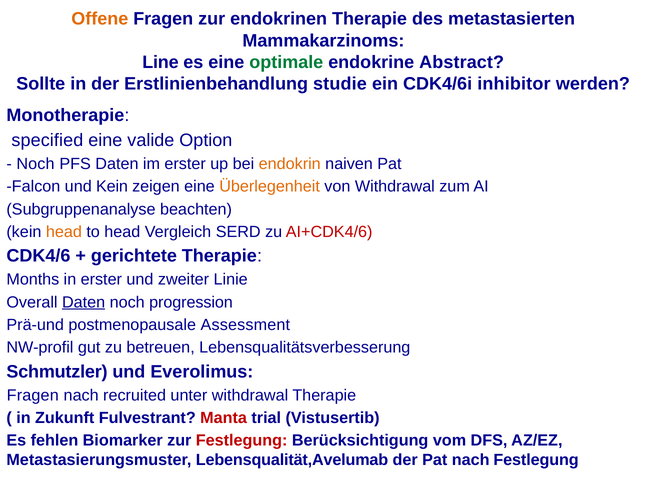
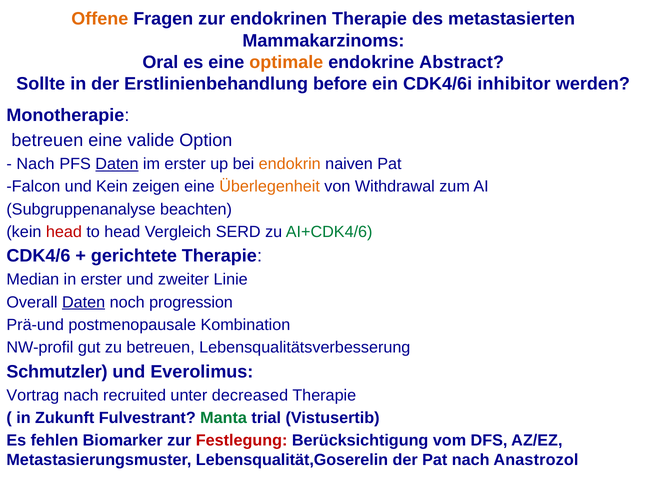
Line: Line -> Oral
optimale colour: green -> orange
studie: studie -> before
specified at (47, 140): specified -> betreuen
Noch at (35, 164): Noch -> Nach
Daten at (117, 164) underline: none -> present
head at (64, 232) colour: orange -> red
AI+CDK4/6 colour: red -> green
Months: Months -> Median
Assessment: Assessment -> Kombination
Fragen at (33, 395): Fragen -> Vortrag
unter withdrawal: withdrawal -> decreased
Manta colour: red -> green
Lebensqualität,Avelumab: Lebensqualität,Avelumab -> Lebensqualität,Goserelin
nach Festlegung: Festlegung -> Anastrozol
